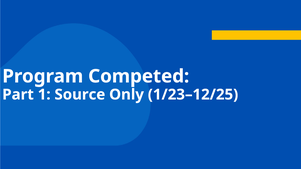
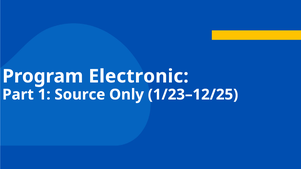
Competed: Competed -> Electronic
